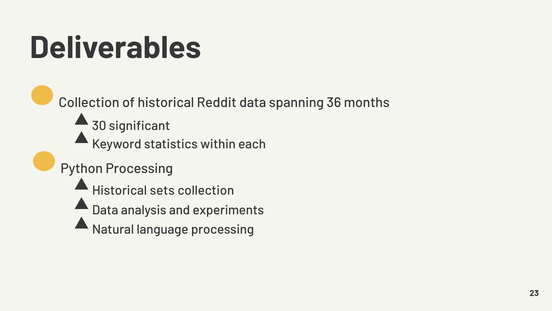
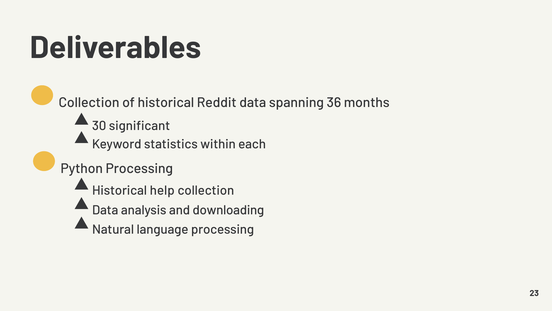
sets: sets -> help
experiments: experiments -> downloading
